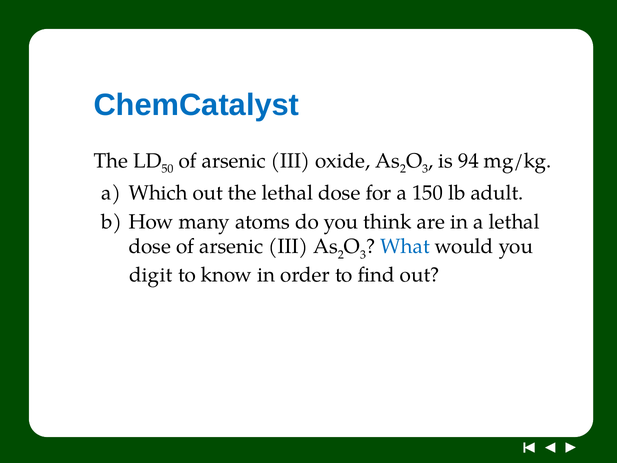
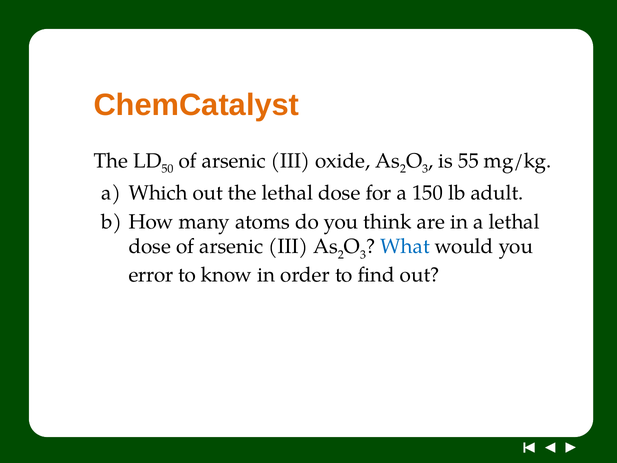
ChemCatalyst colour: blue -> orange
94: 94 -> 55
digit: digit -> error
